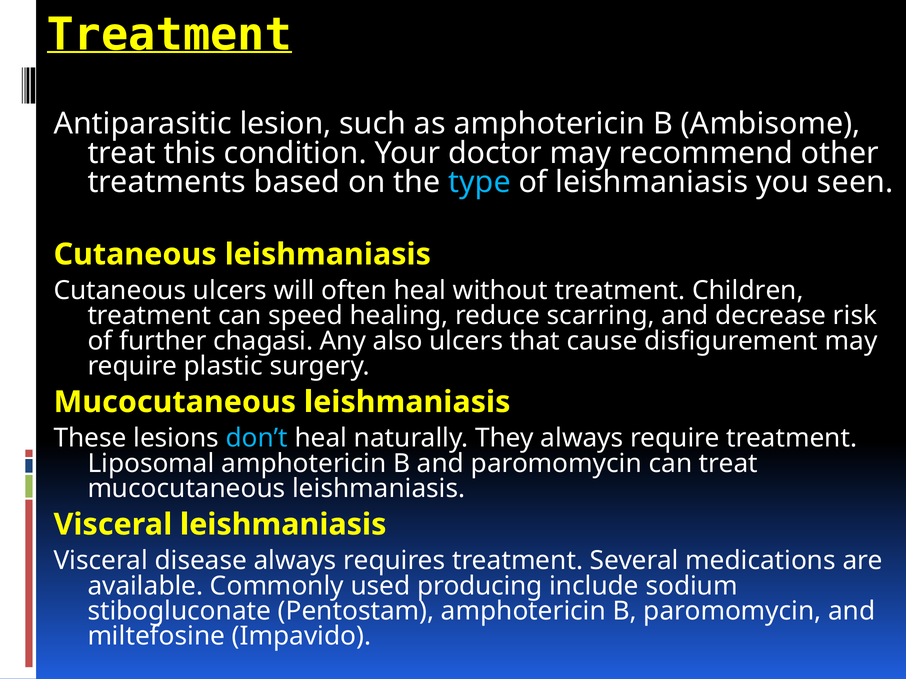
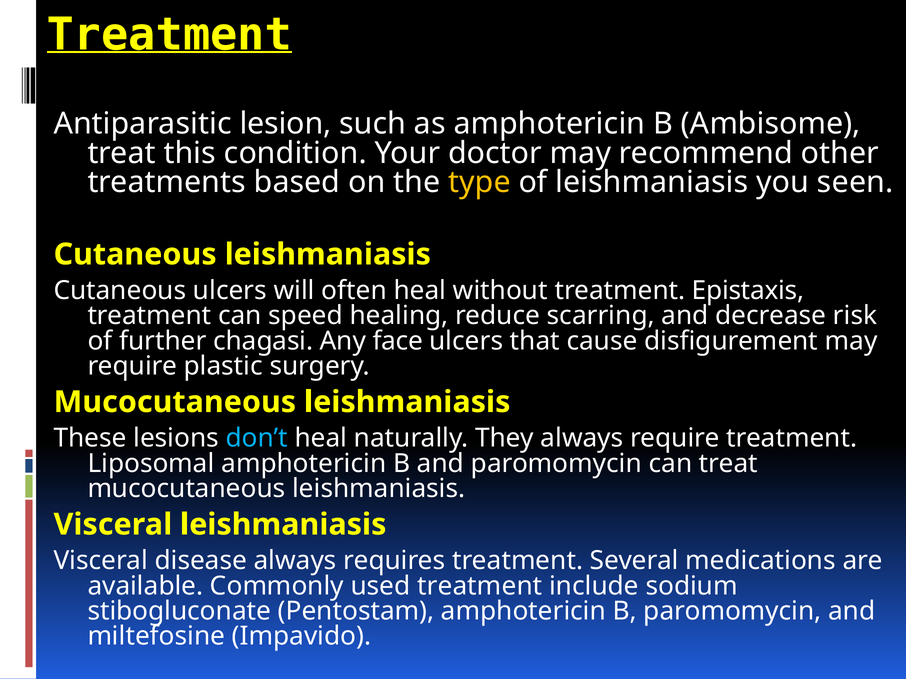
type colour: light blue -> yellow
Children: Children -> Epistaxis
also: also -> face
used producing: producing -> treatment
